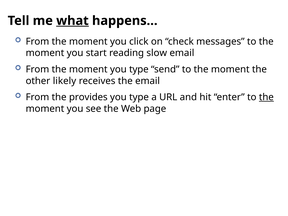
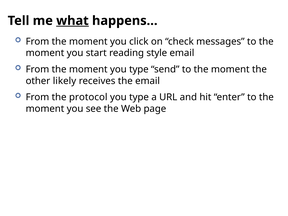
slow: slow -> style
provides: provides -> protocol
the at (266, 97) underline: present -> none
